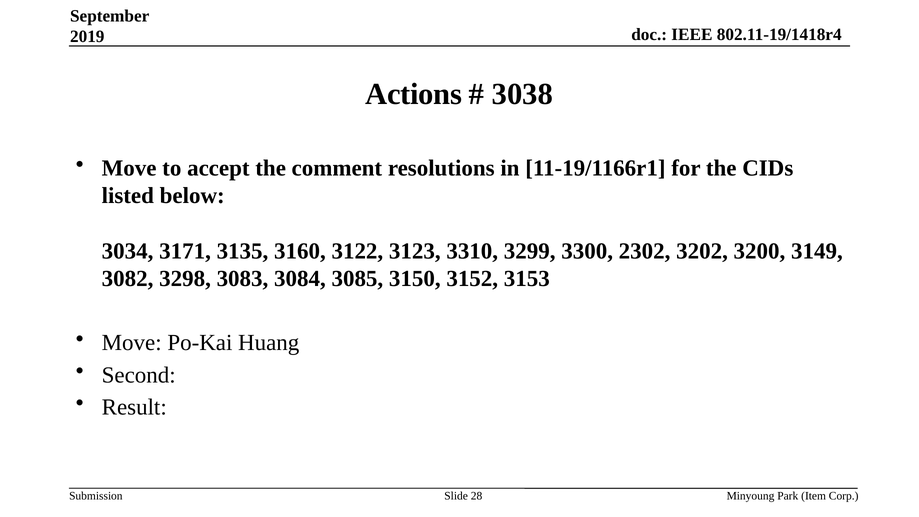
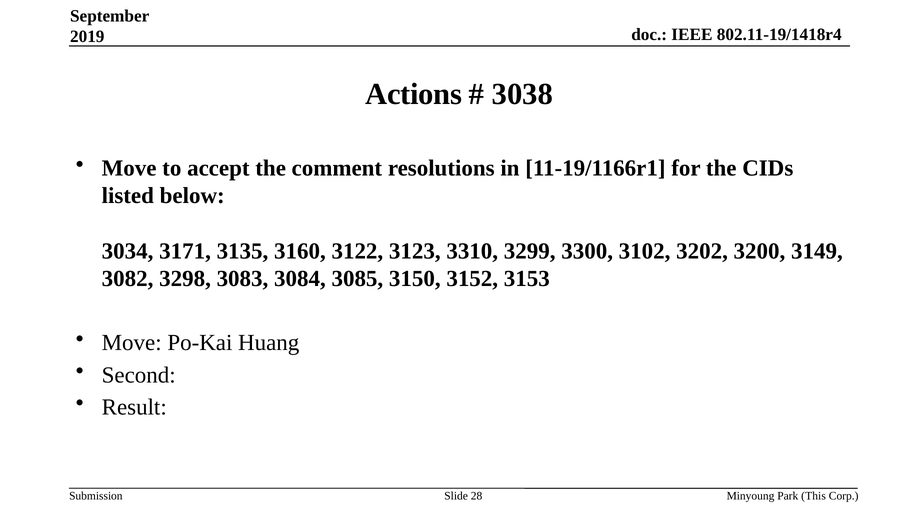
2302: 2302 -> 3102
Item: Item -> This
